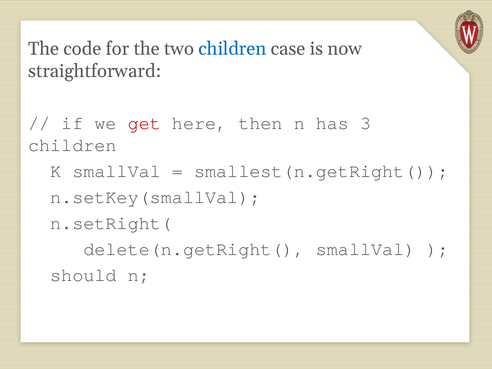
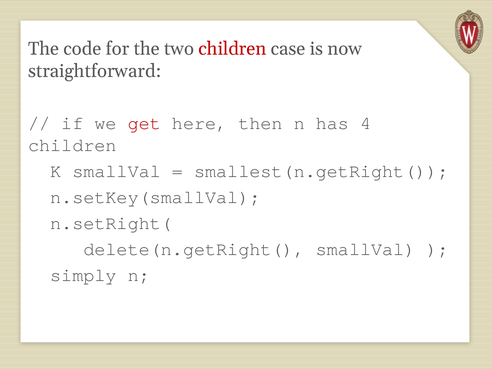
children at (232, 49) colour: blue -> red
3: 3 -> 4
should: should -> simply
